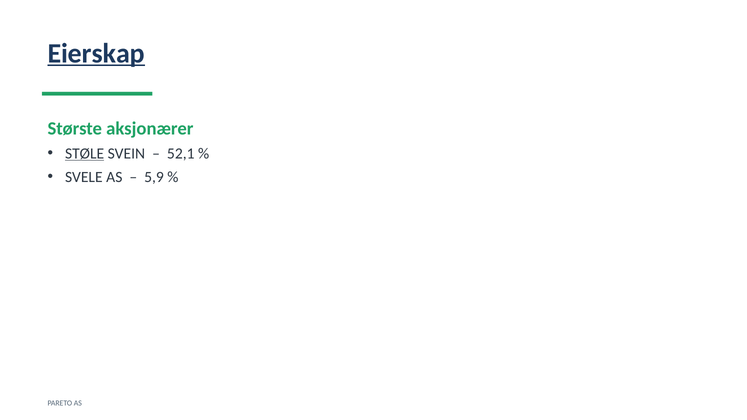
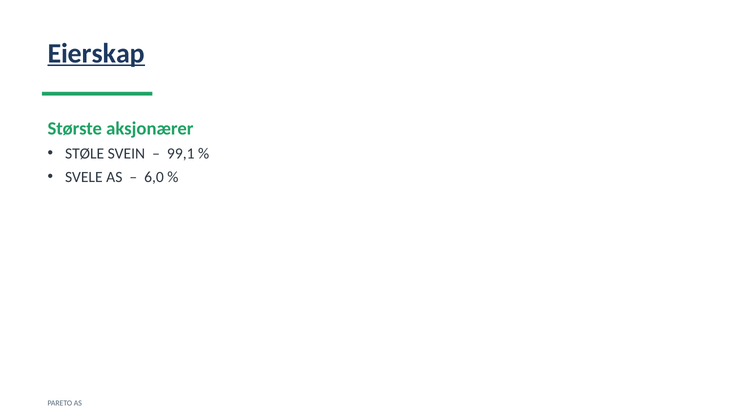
STØLE underline: present -> none
52,1: 52,1 -> 99,1
5,9: 5,9 -> 6,0
